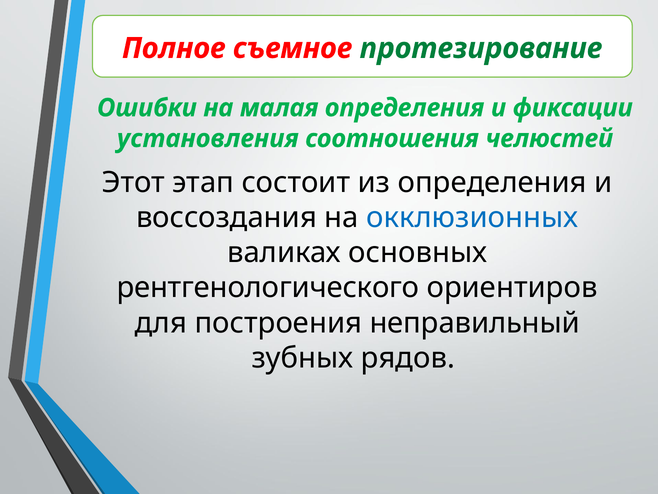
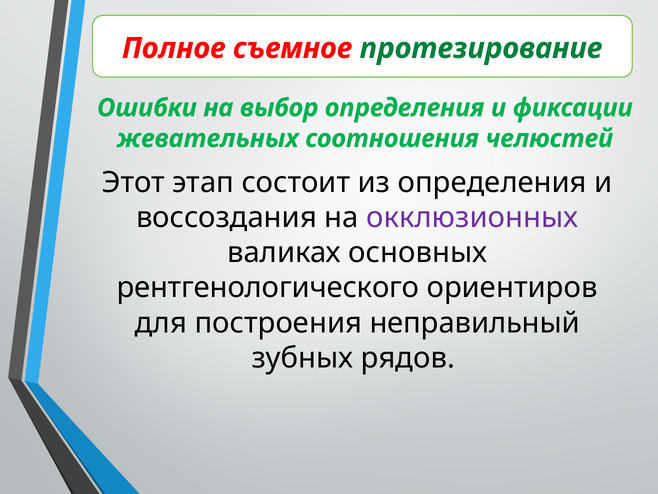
малая: малая -> выбор
установления: установления -> жевательных
окклюзионных colour: blue -> purple
